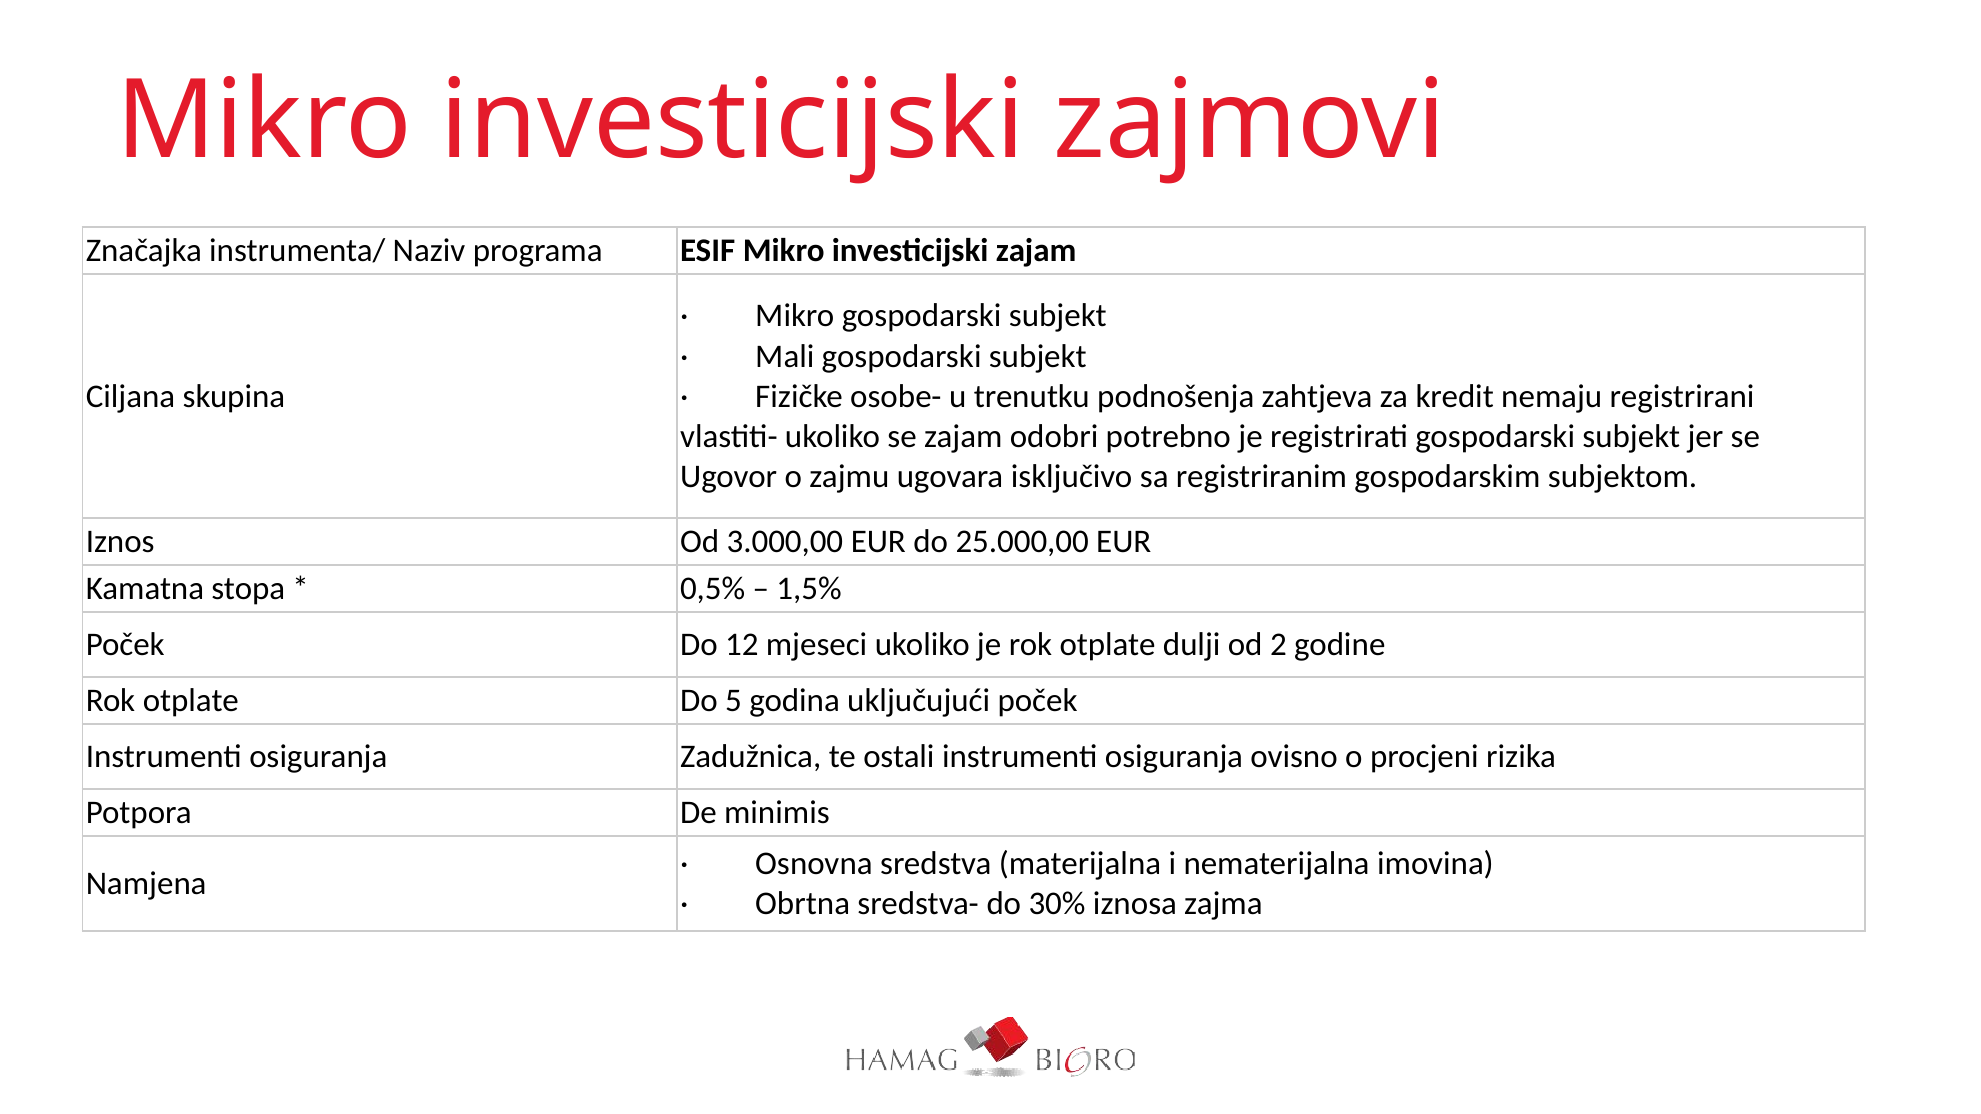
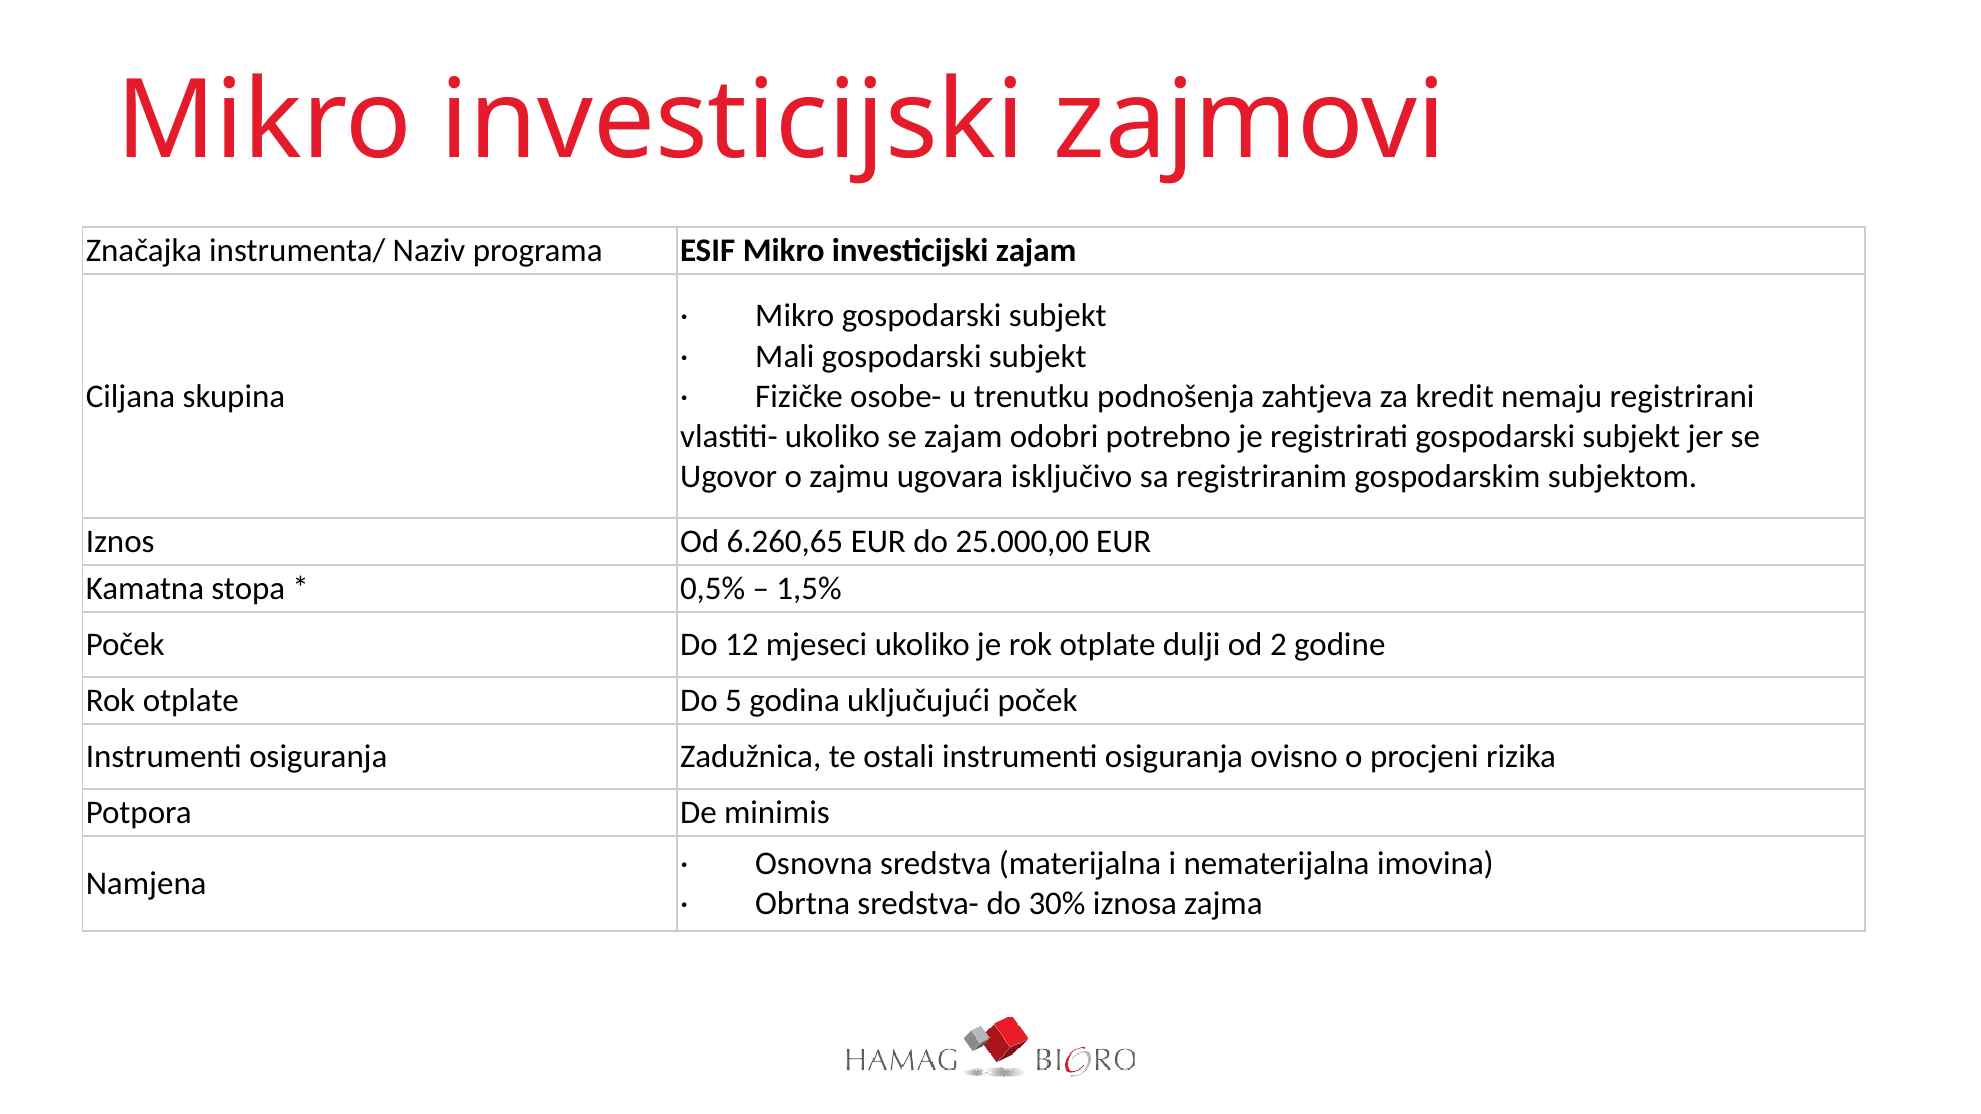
3.000,00: 3.000,00 -> 6.260,65
